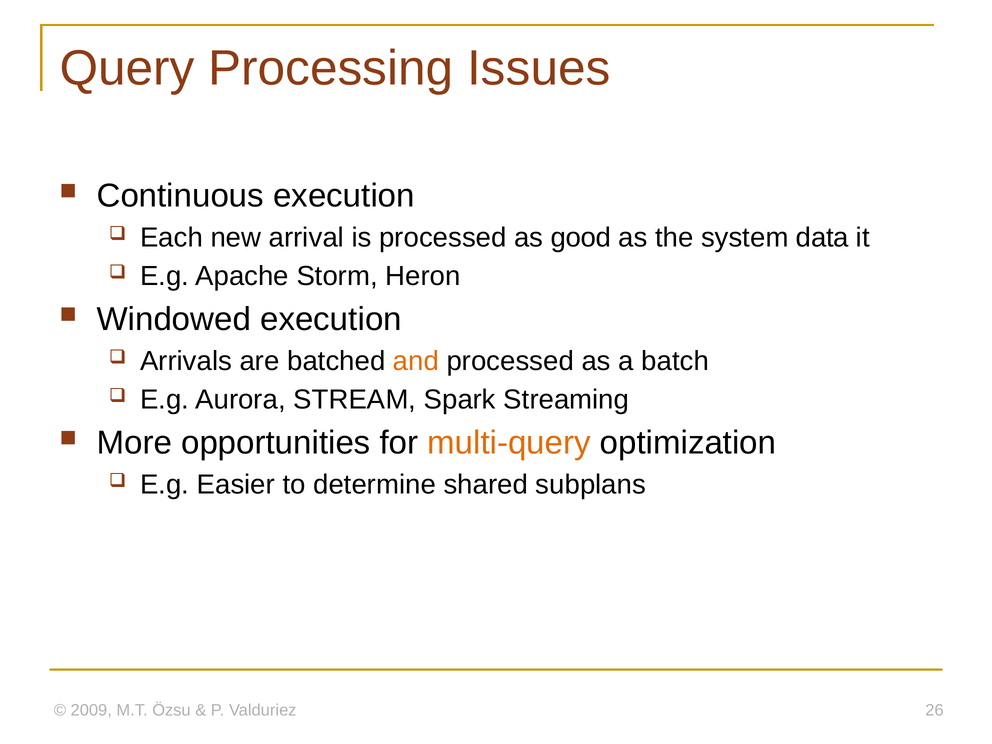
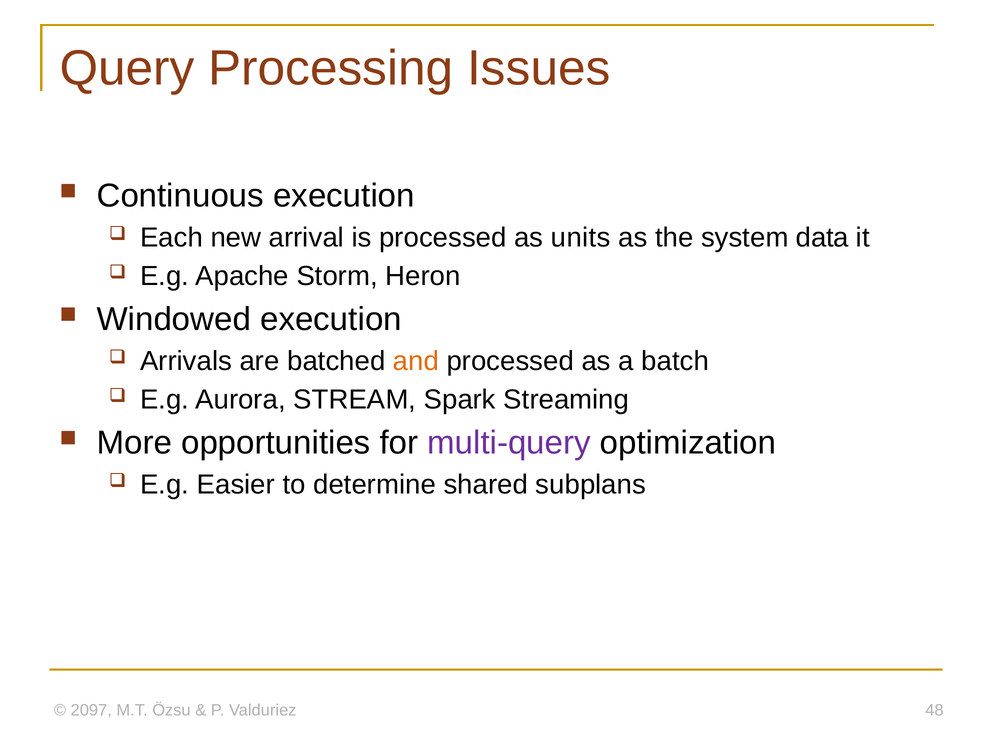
good: good -> units
multi-query colour: orange -> purple
2009: 2009 -> 2097
26: 26 -> 48
